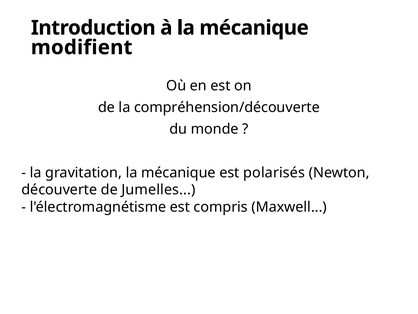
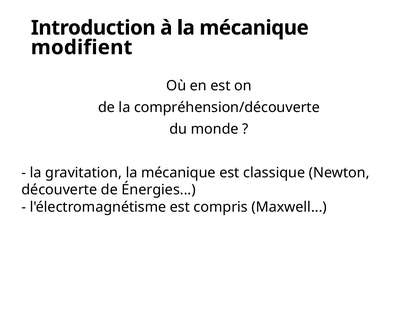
polarisés: polarisés -> classique
Jumelles: Jumelles -> Énergies
